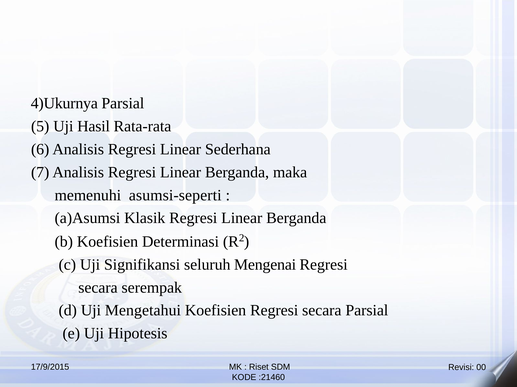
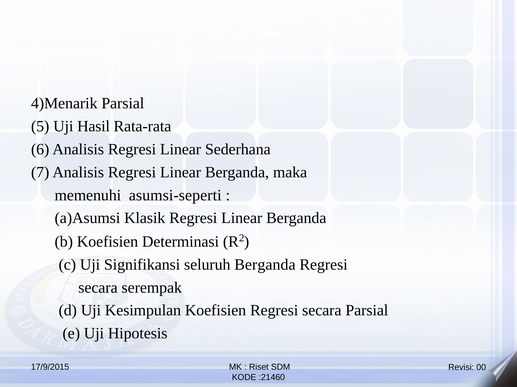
4)Ukurnya: 4)Ukurnya -> 4)Menarik
seluruh Mengenai: Mengenai -> Berganda
Mengetahui: Mengetahui -> Kesimpulan
